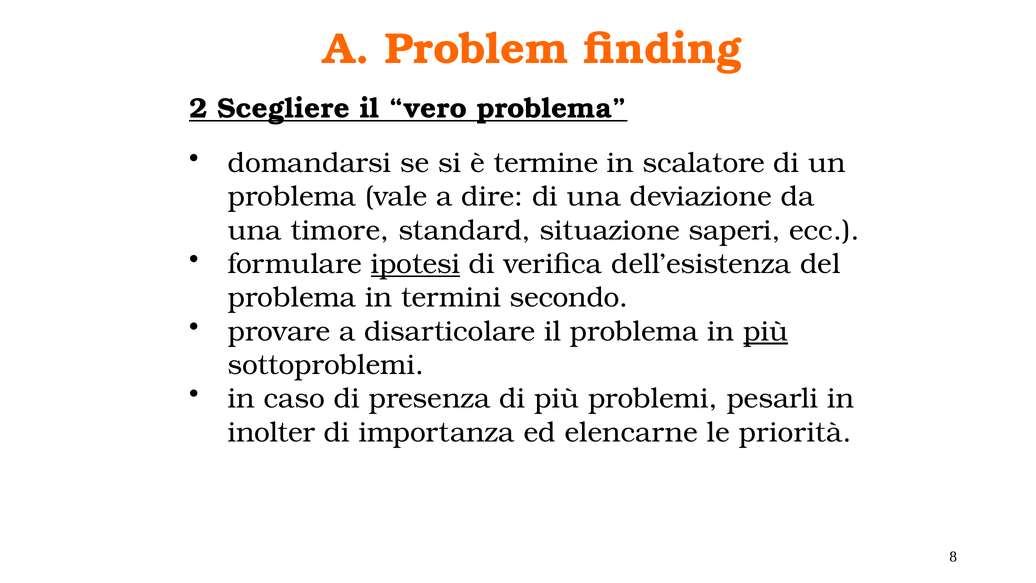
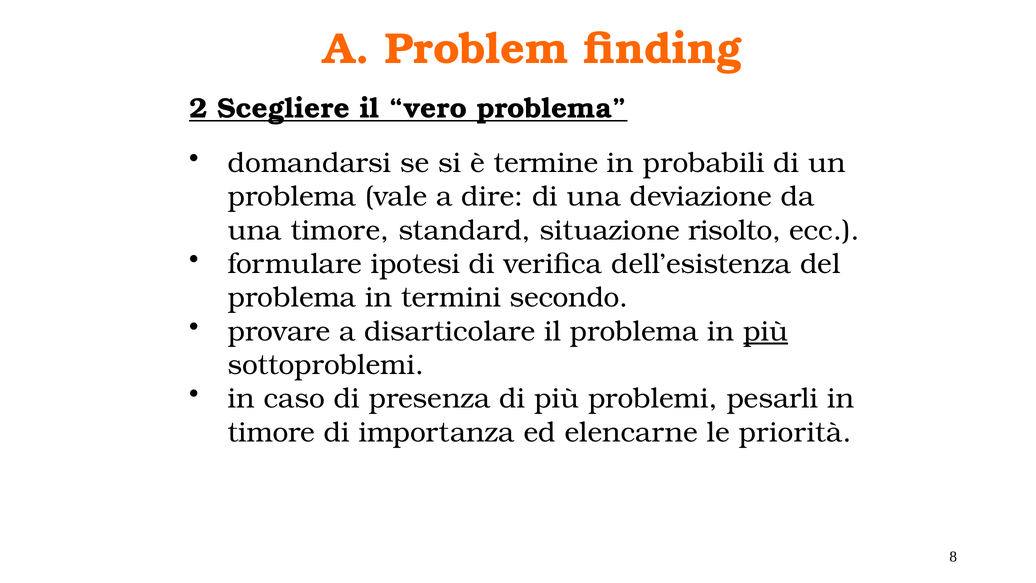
scalatore: scalatore -> probabili
saperi: saperi -> risolto
ipotesi underline: present -> none
inolter at (271, 432): inolter -> timore
